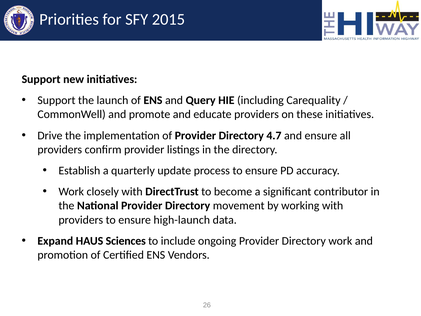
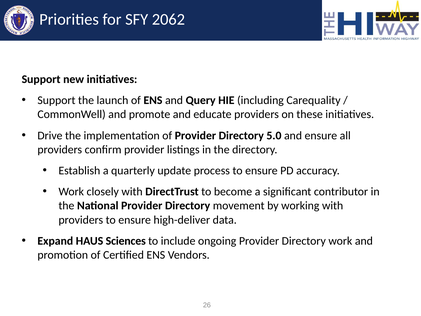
2015: 2015 -> 2062
4.7: 4.7 -> 5.0
high-launch: high-launch -> high-deliver
